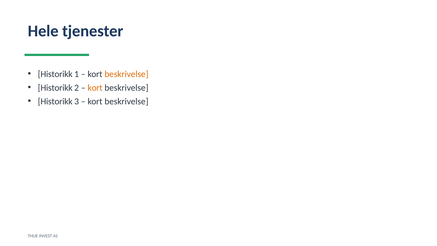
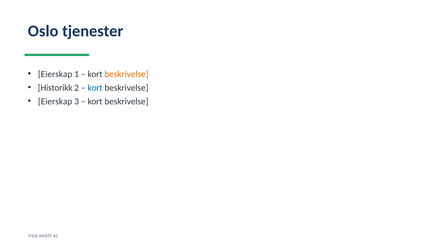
Hele: Hele -> Oslo
Historikk at (55, 74): Historikk -> Eierskap
kort at (95, 88) colour: orange -> blue
Historikk at (55, 101): Historikk -> Eierskap
